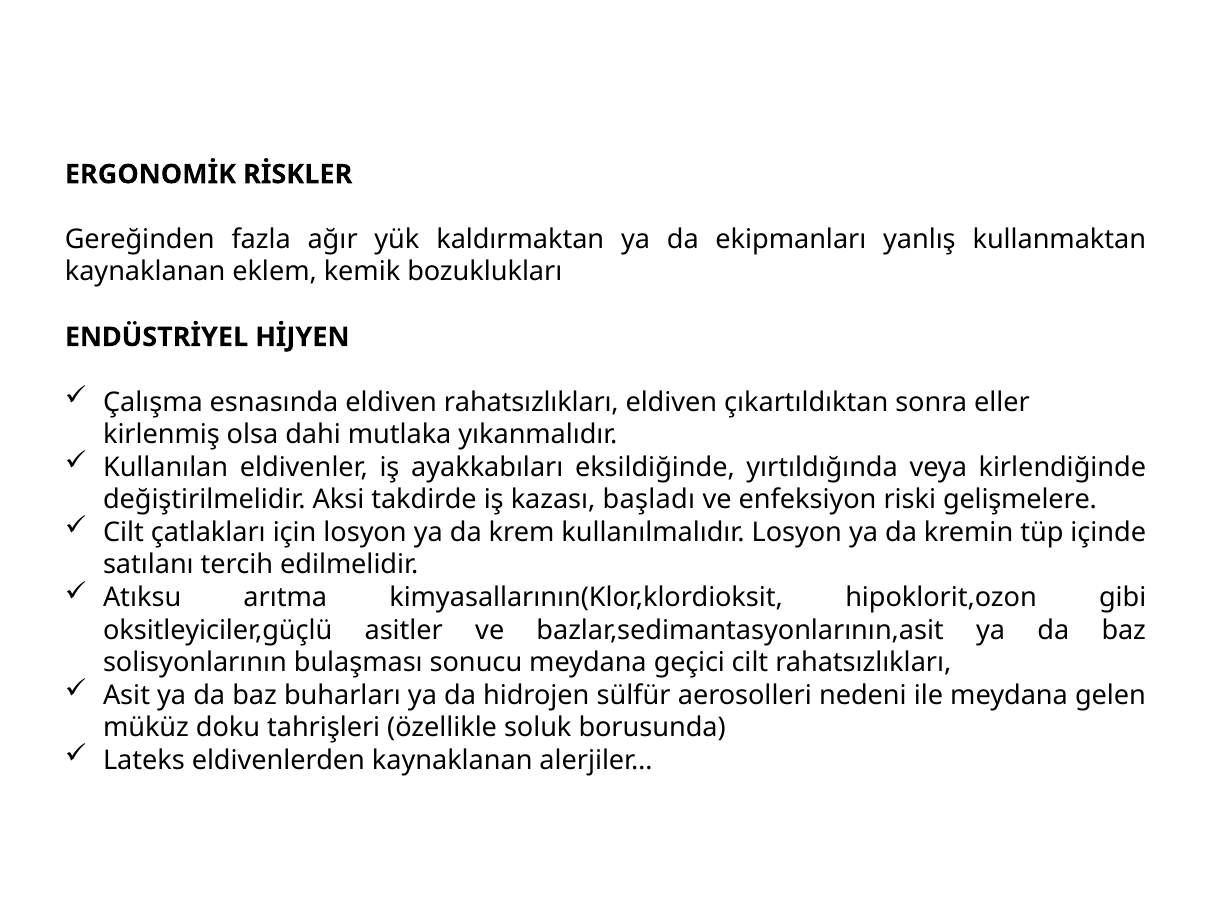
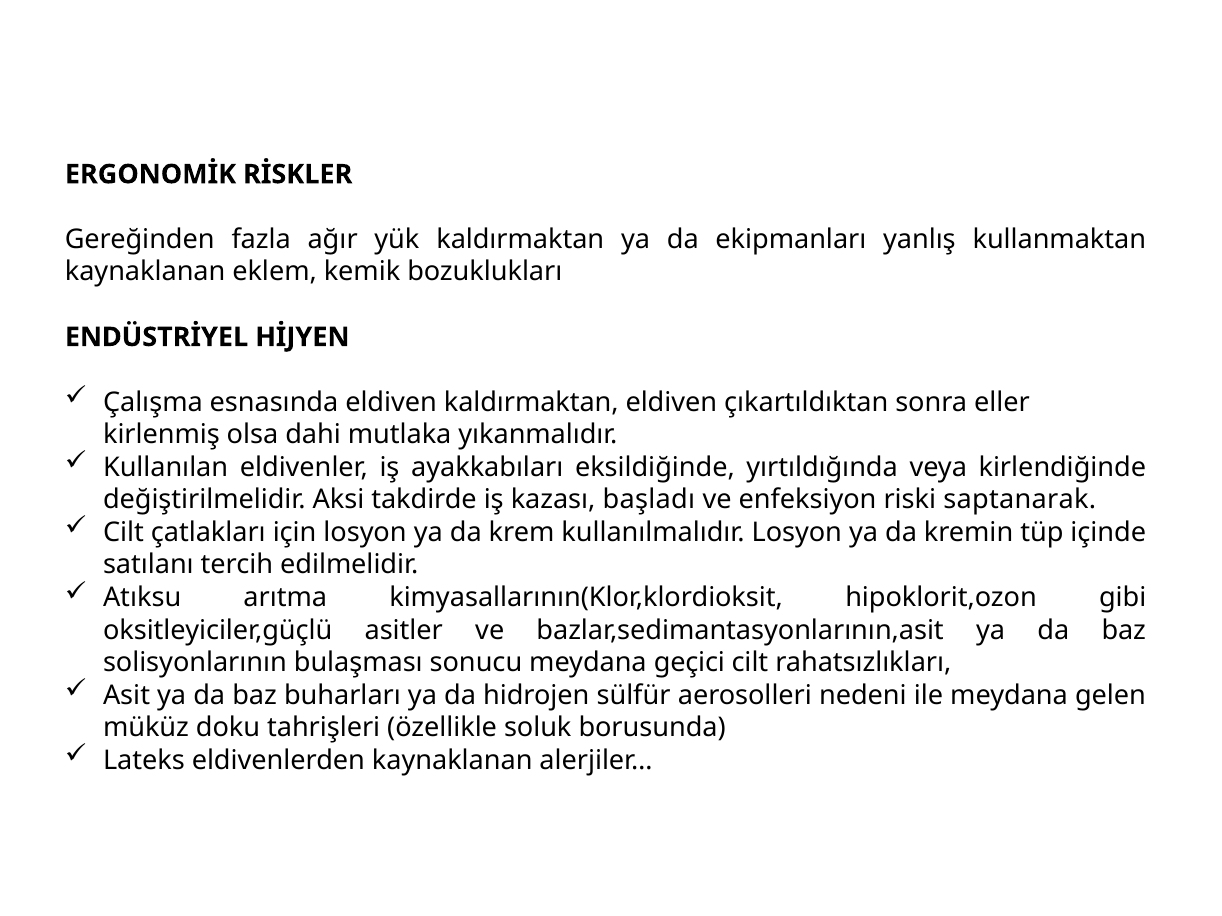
eldiven rahatsızlıkları: rahatsızlıkları -> kaldırmaktan
gelişmelere: gelişmelere -> saptanarak
